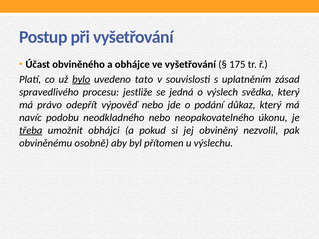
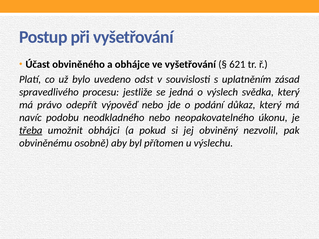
175: 175 -> 621
bylo underline: present -> none
tato: tato -> odst
